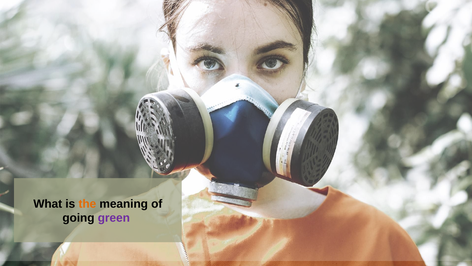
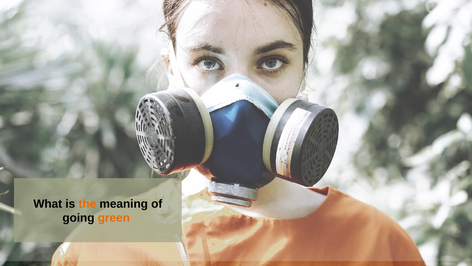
green colour: purple -> orange
